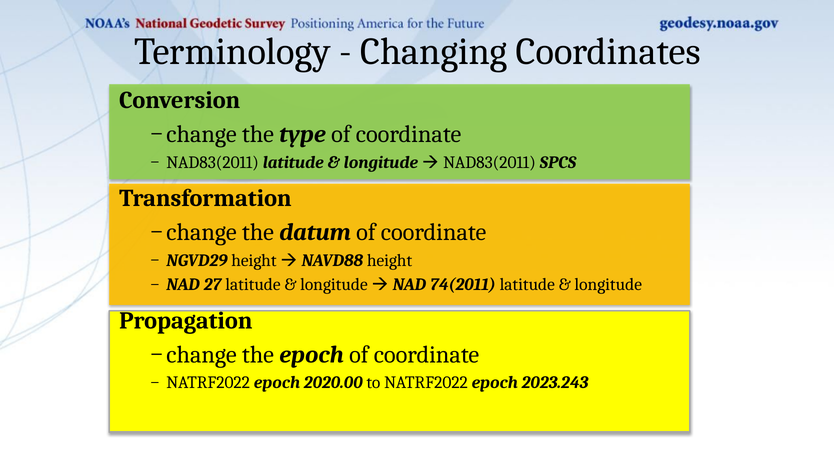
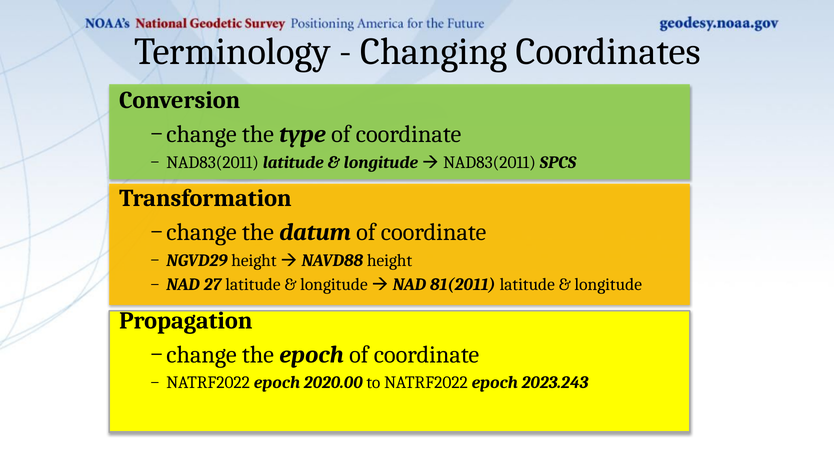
74(2011: 74(2011 -> 81(2011
